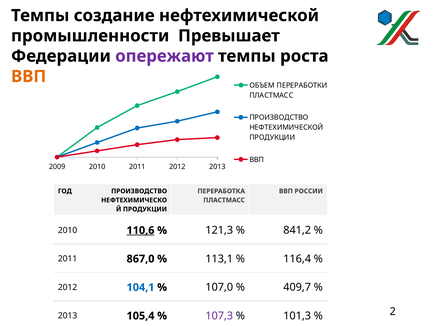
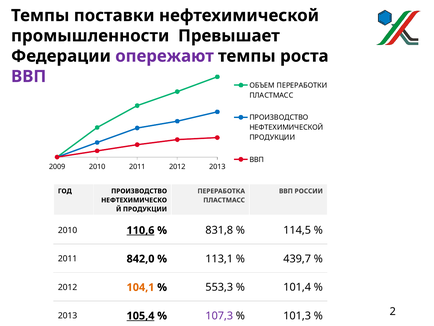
создание: создание -> поставки
ВВП at (29, 76) colour: orange -> purple
121,3: 121,3 -> 831,8
841,2: 841,2 -> 114,5
867,0: 867,0 -> 842,0
116,4: 116,4 -> 439,7
104,1 colour: blue -> orange
107,0: 107,0 -> 553,3
409,7: 409,7 -> 101,4
105,4 underline: none -> present
